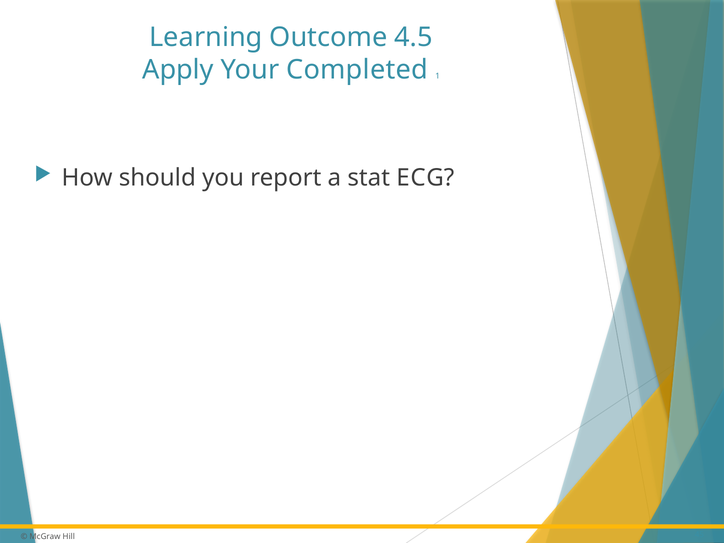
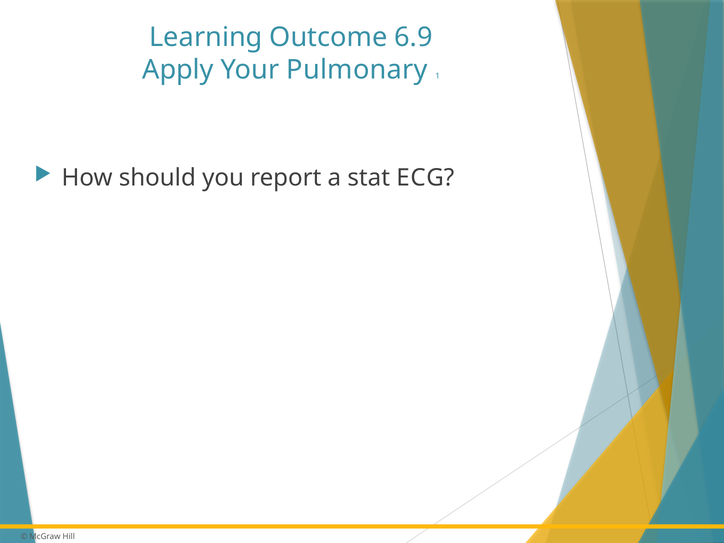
4.5: 4.5 -> 6.9
Completed: Completed -> Pulmonary
